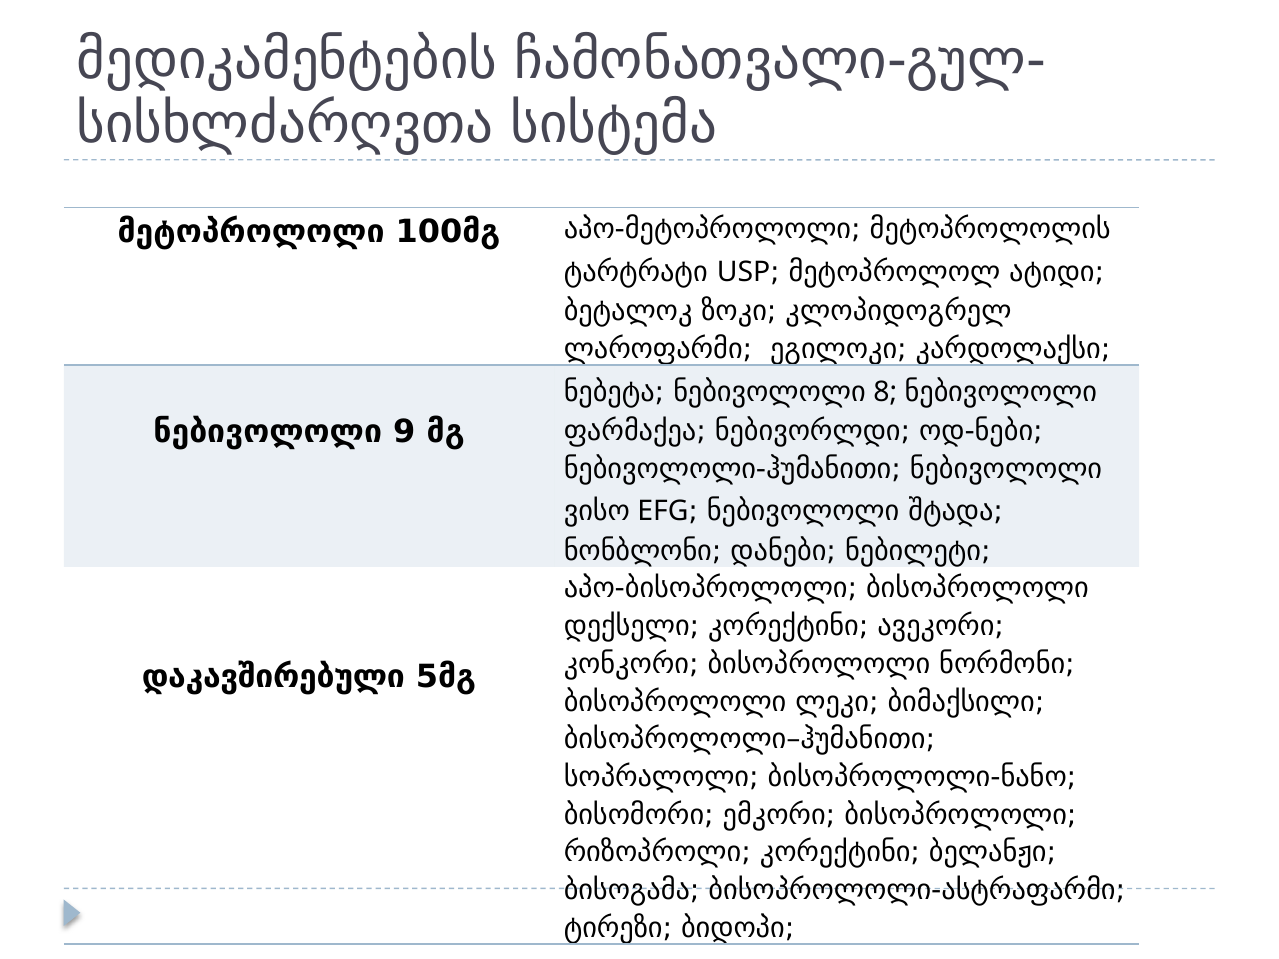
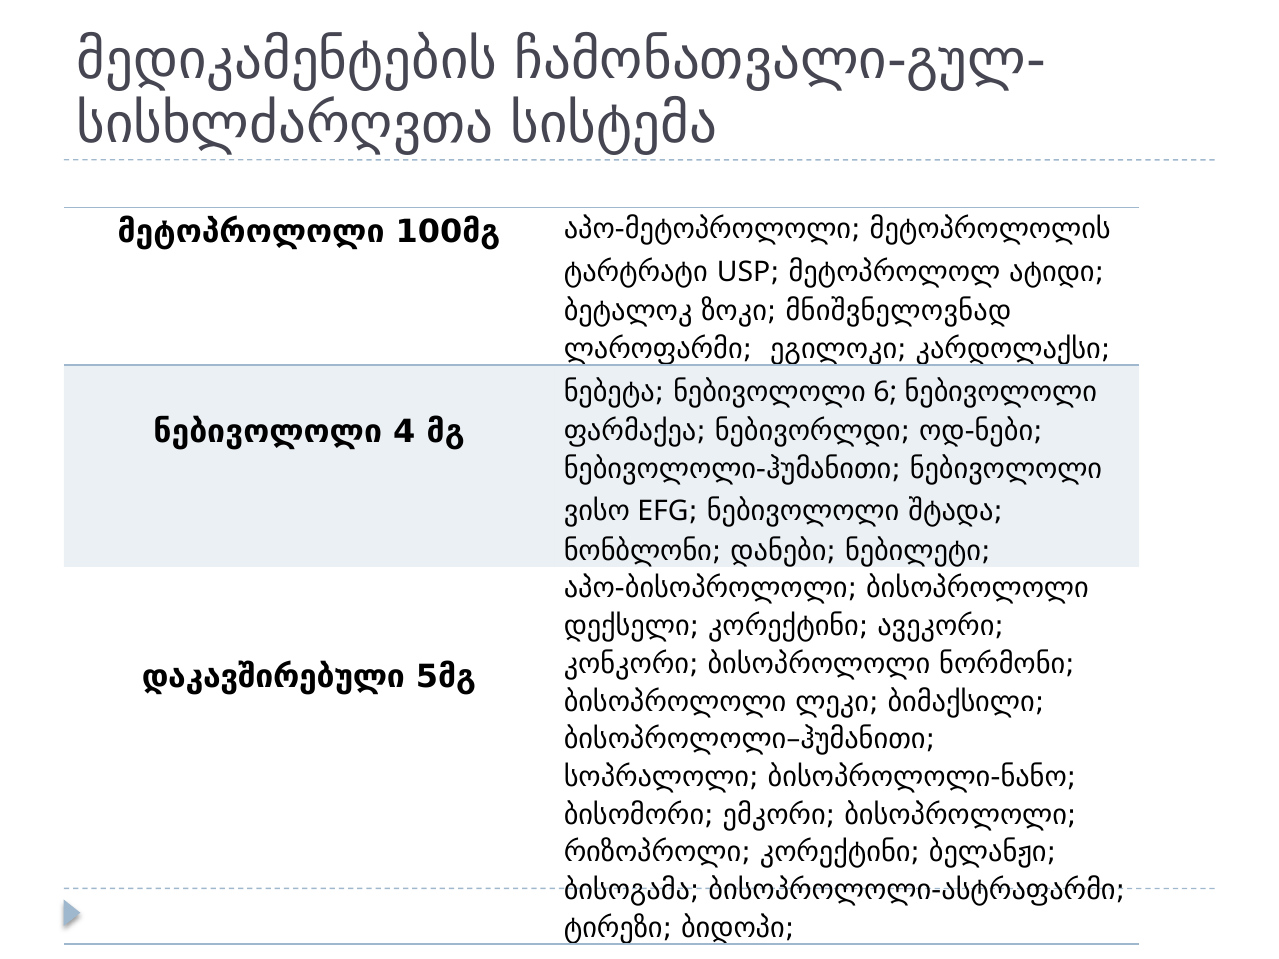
კლოპიდოგრელ: კლოპიდოგრელ -> მნიშვნელოვნად
8: 8 -> 6
9: 9 -> 4
